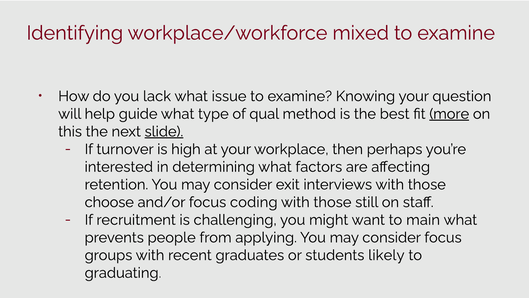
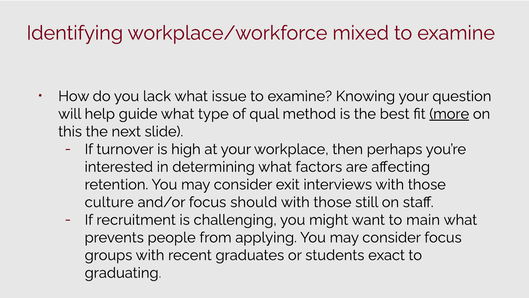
slide underline: present -> none
choose: choose -> culture
coding: coding -> should
likely: likely -> exact
